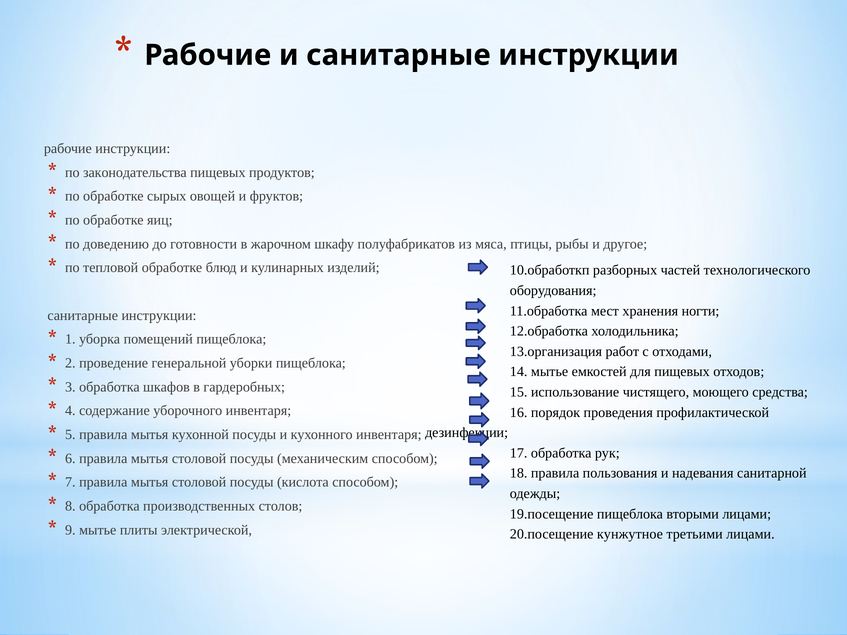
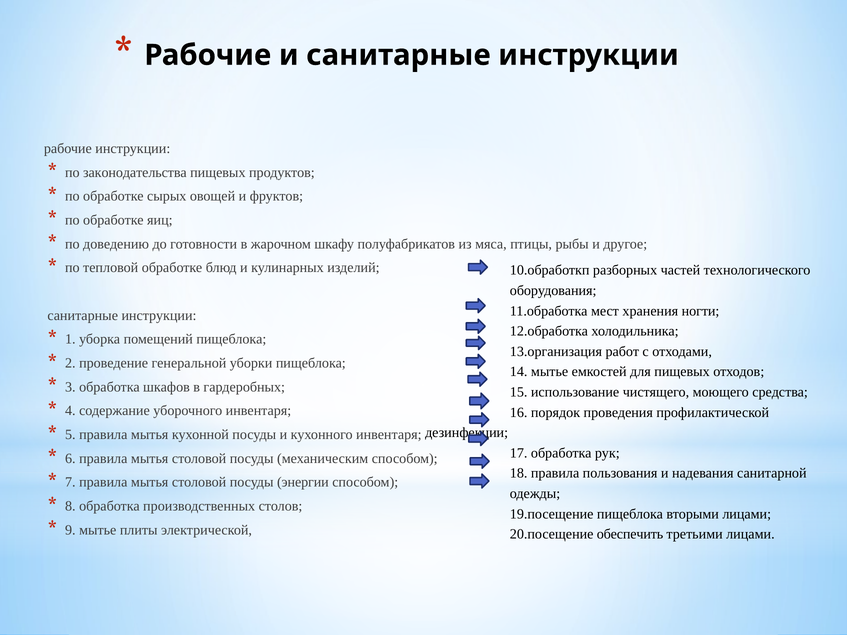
кислота: кислота -> энергии
кунжутное: кунжутное -> обеспечить
